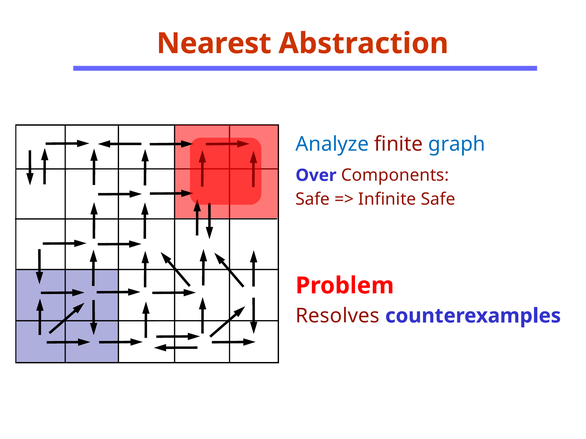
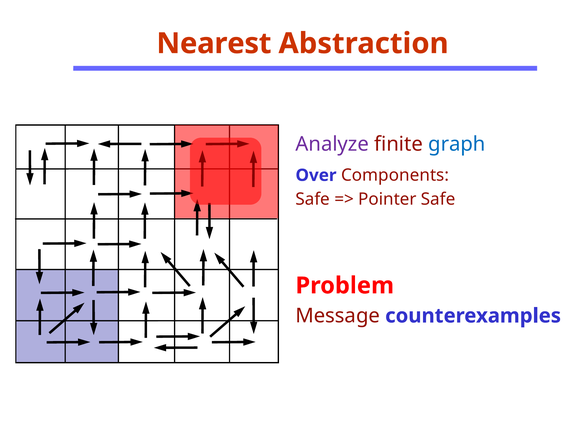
Analyze colour: blue -> purple
Infinite: Infinite -> Pointer
Resolves: Resolves -> Message
